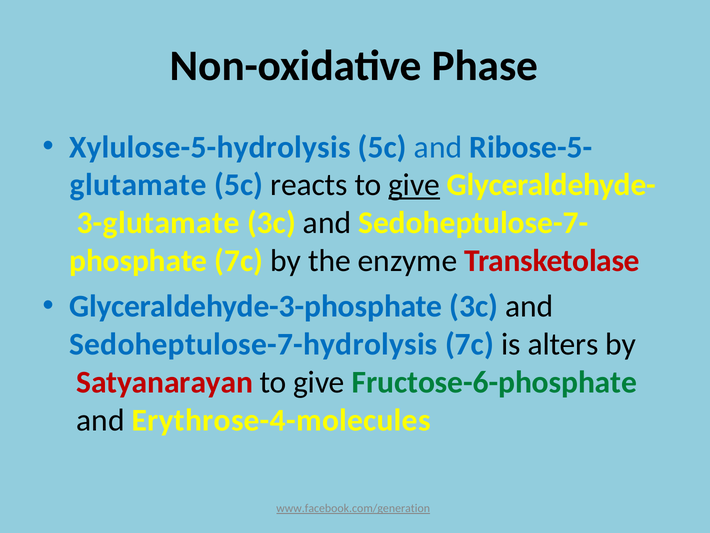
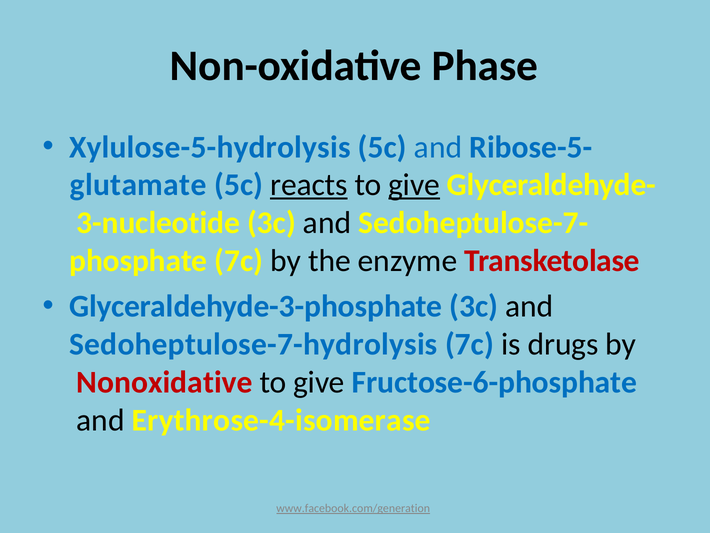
reacts underline: none -> present
3-glutamate: 3-glutamate -> 3-nucleotide
alters: alters -> drugs
Satyanarayan: Satyanarayan -> Nonoxidative
Fructose-6-phosphate colour: green -> blue
Erythrose-4-molecules: Erythrose-4-molecules -> Erythrose-4-isomerase
